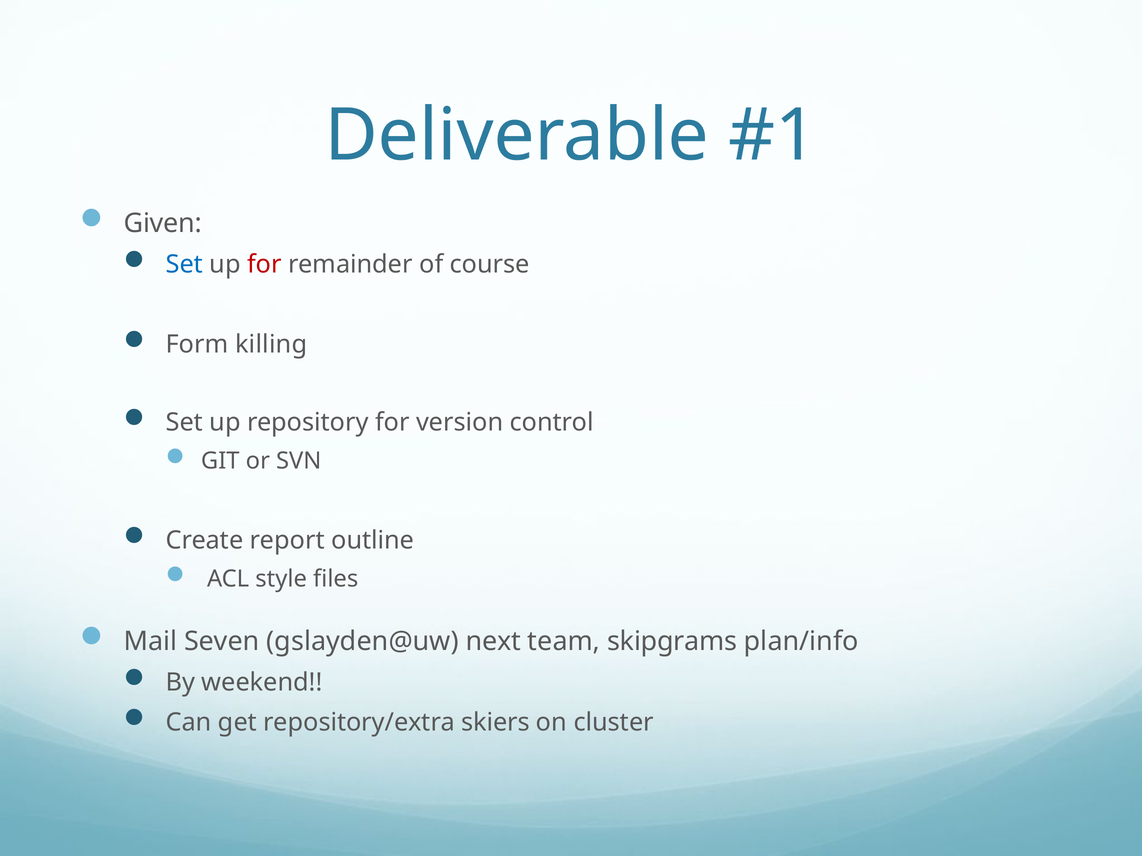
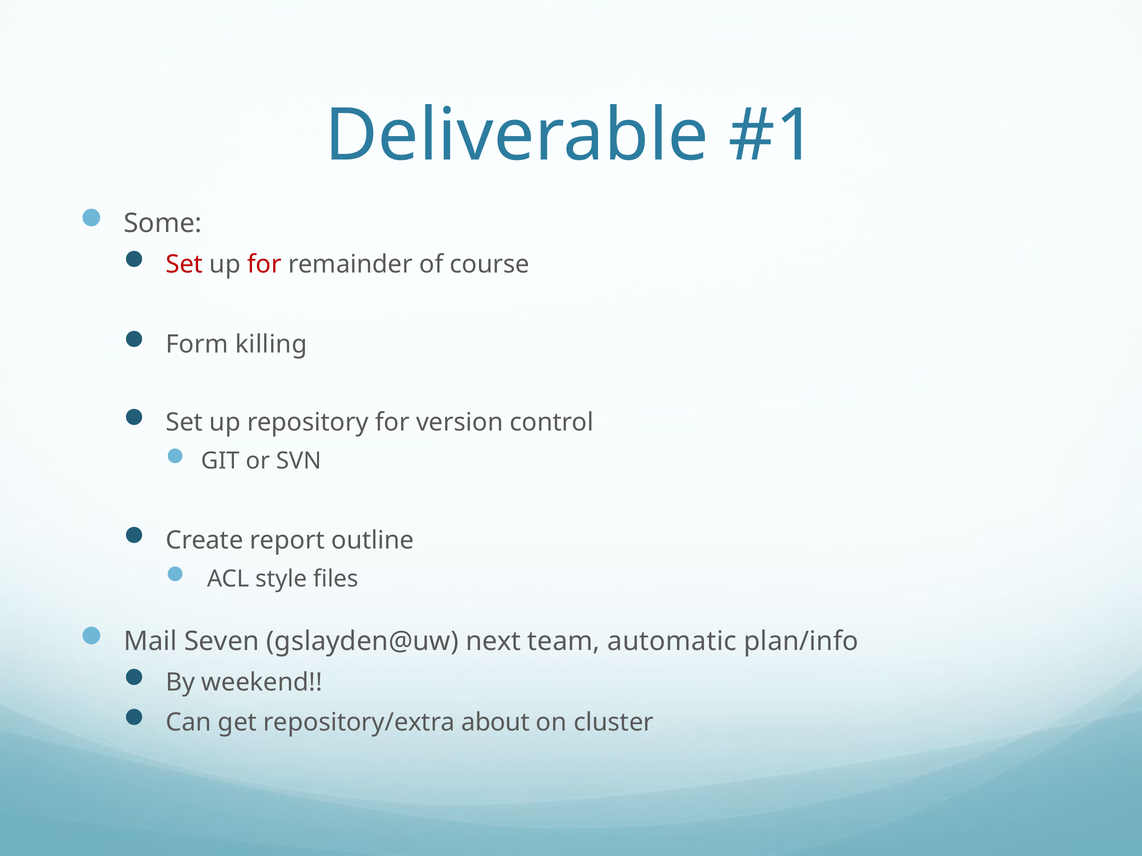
Given: Given -> Some
Set at (184, 264) colour: blue -> red
skipgrams: skipgrams -> automatic
skiers: skiers -> about
